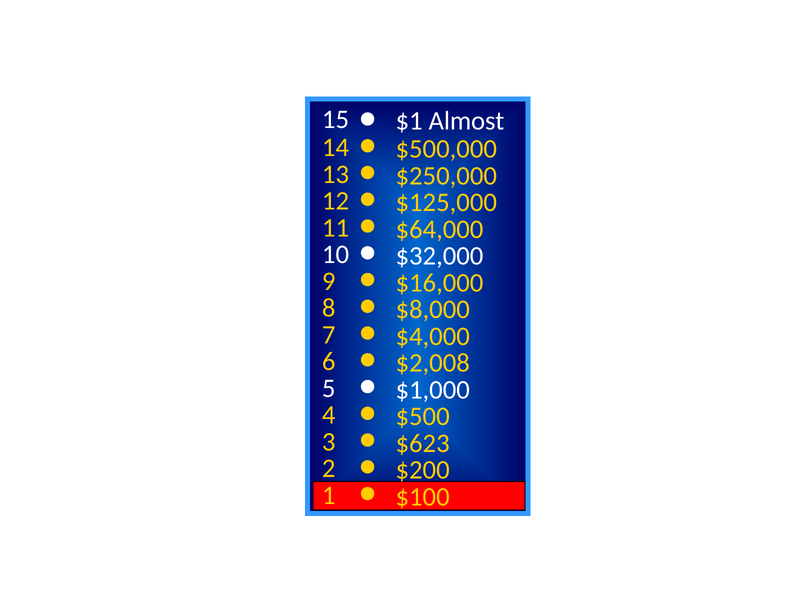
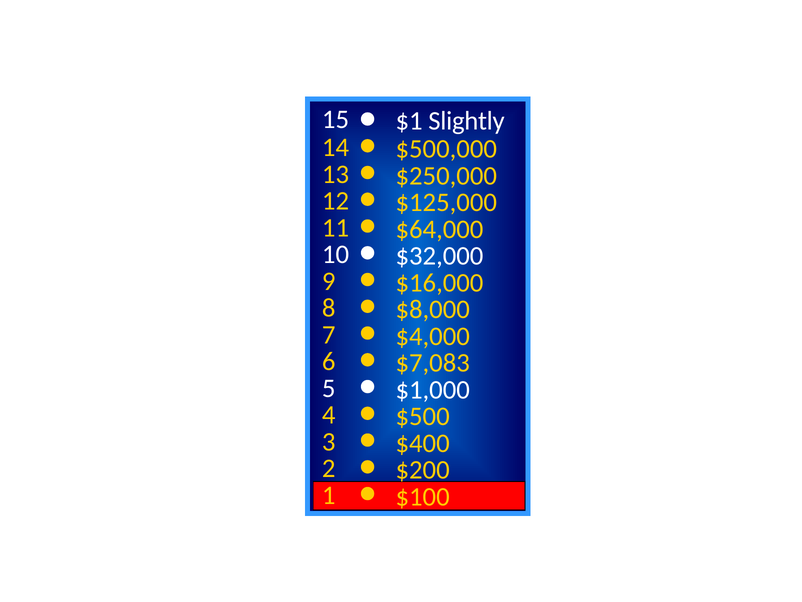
Almost: Almost -> Slightly
$2,008: $2,008 -> $7,083
$623: $623 -> $400
